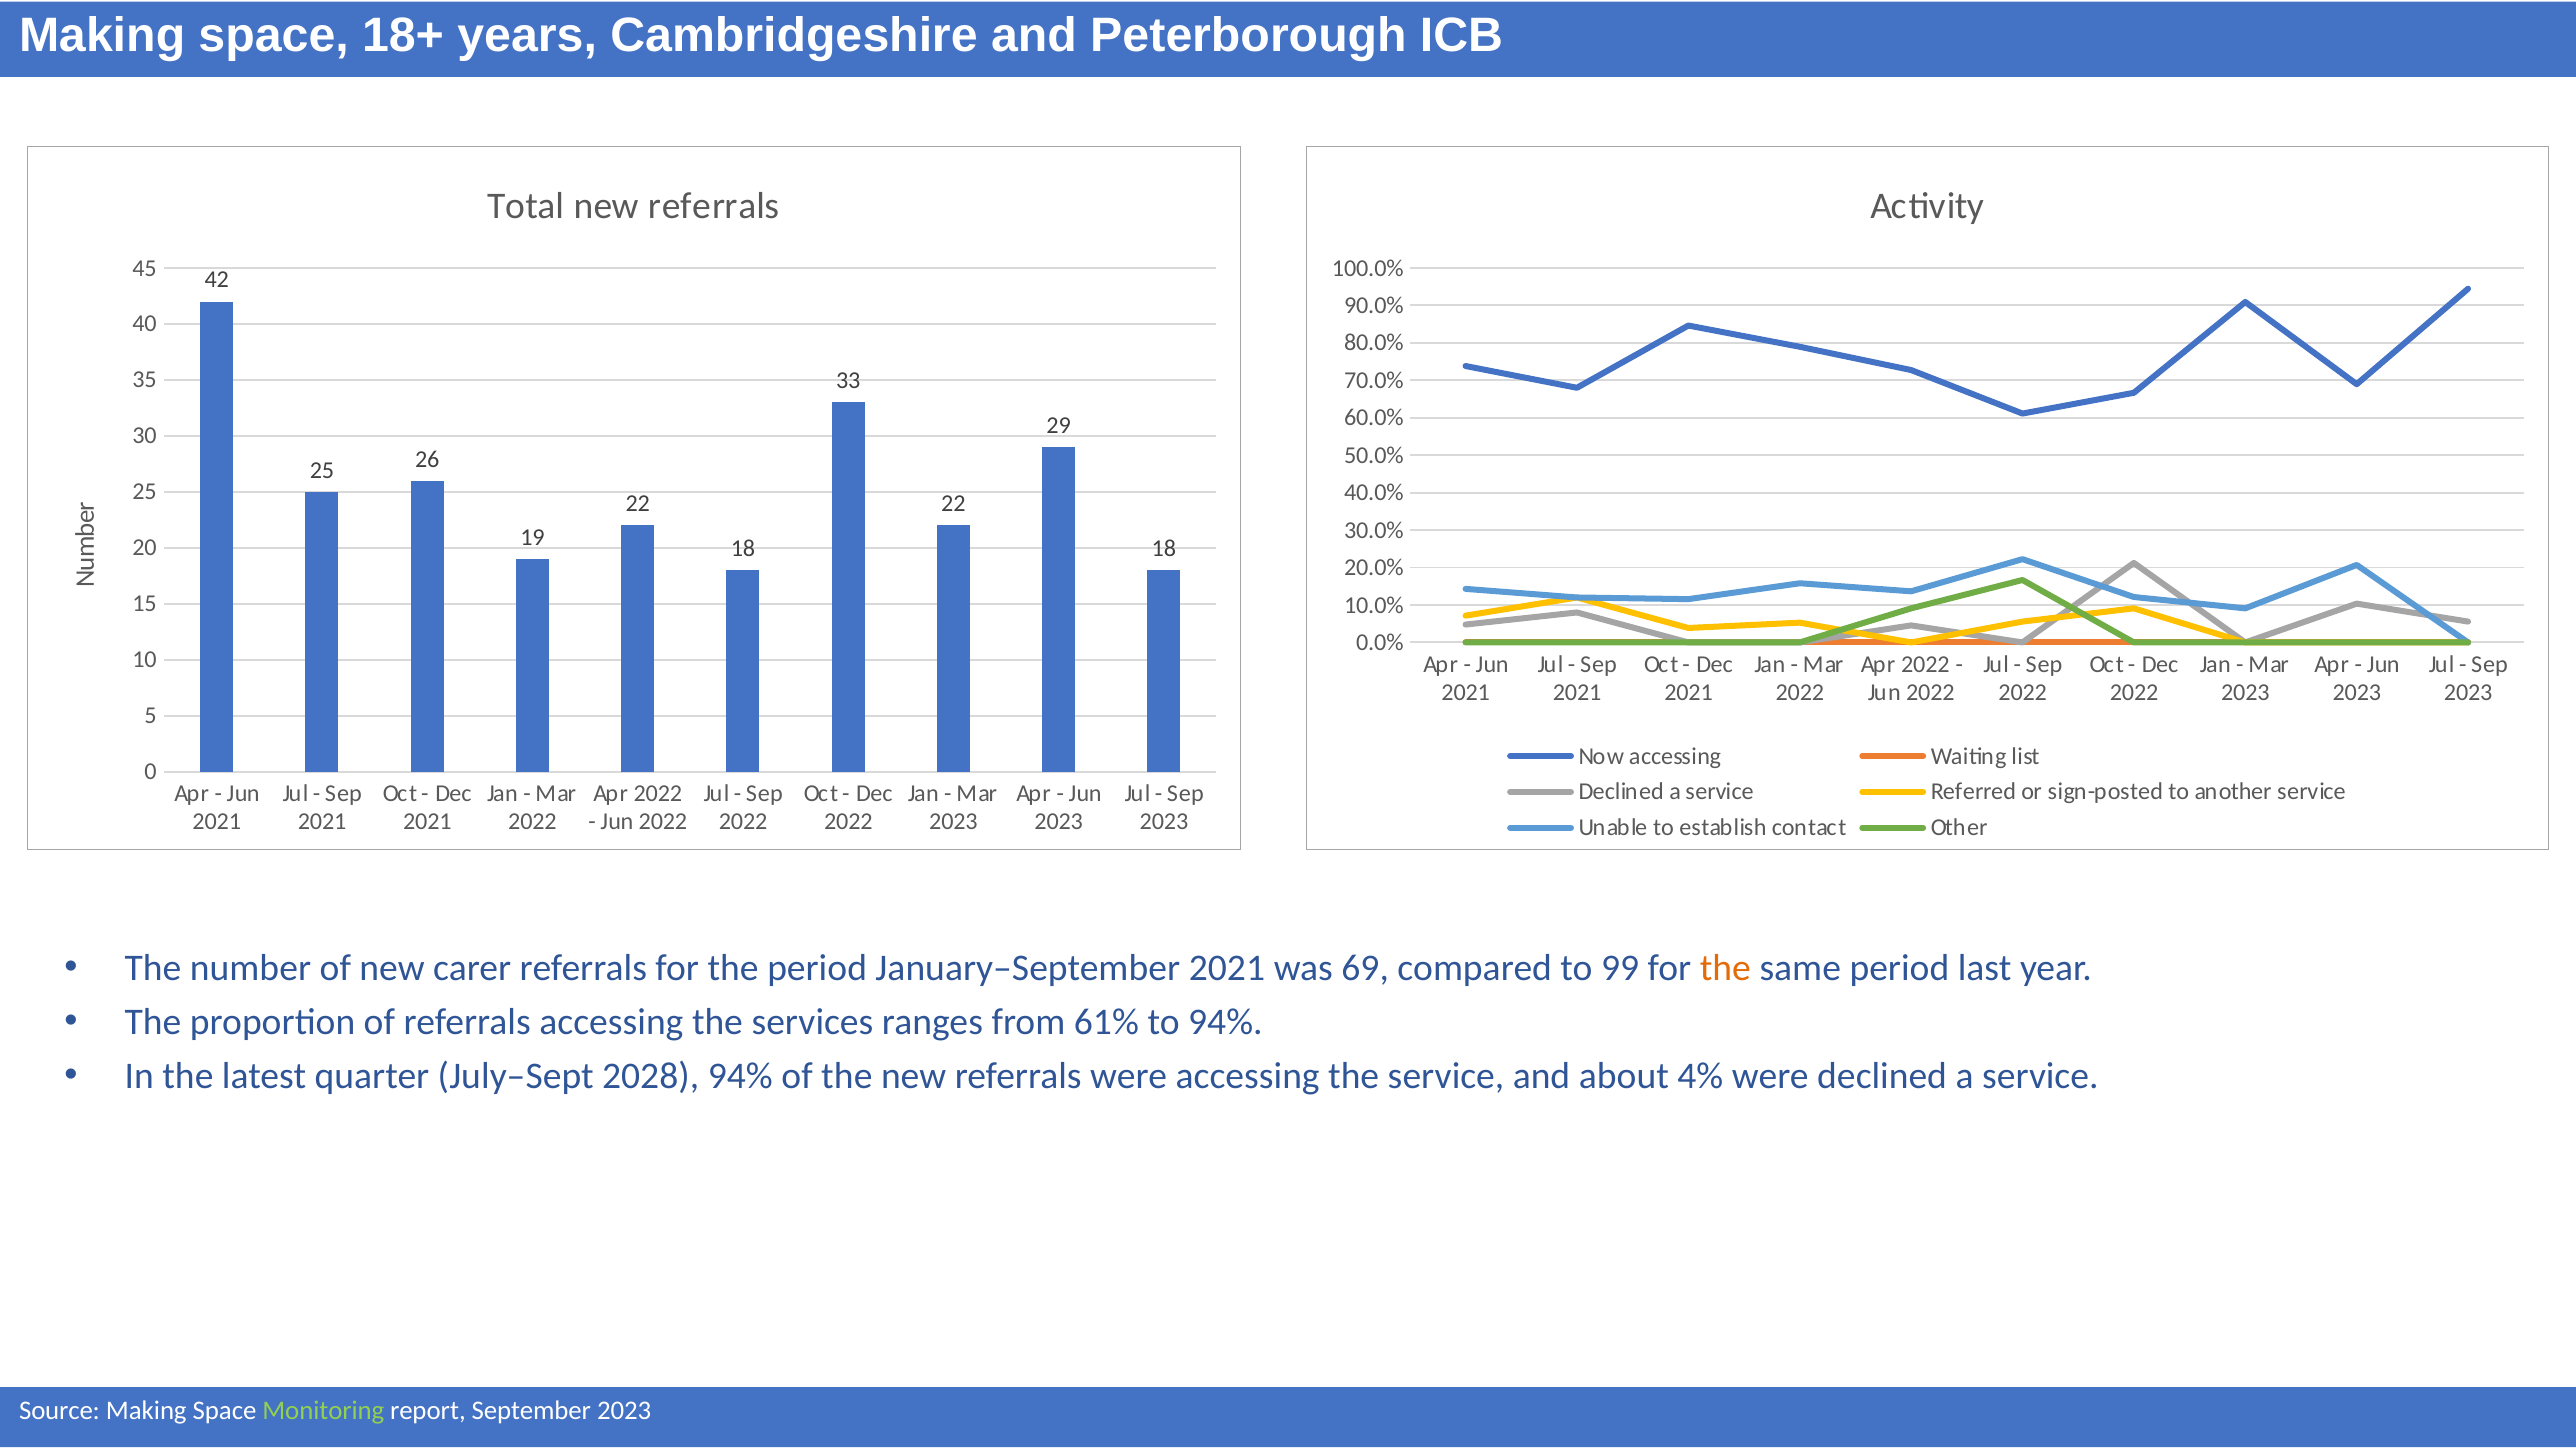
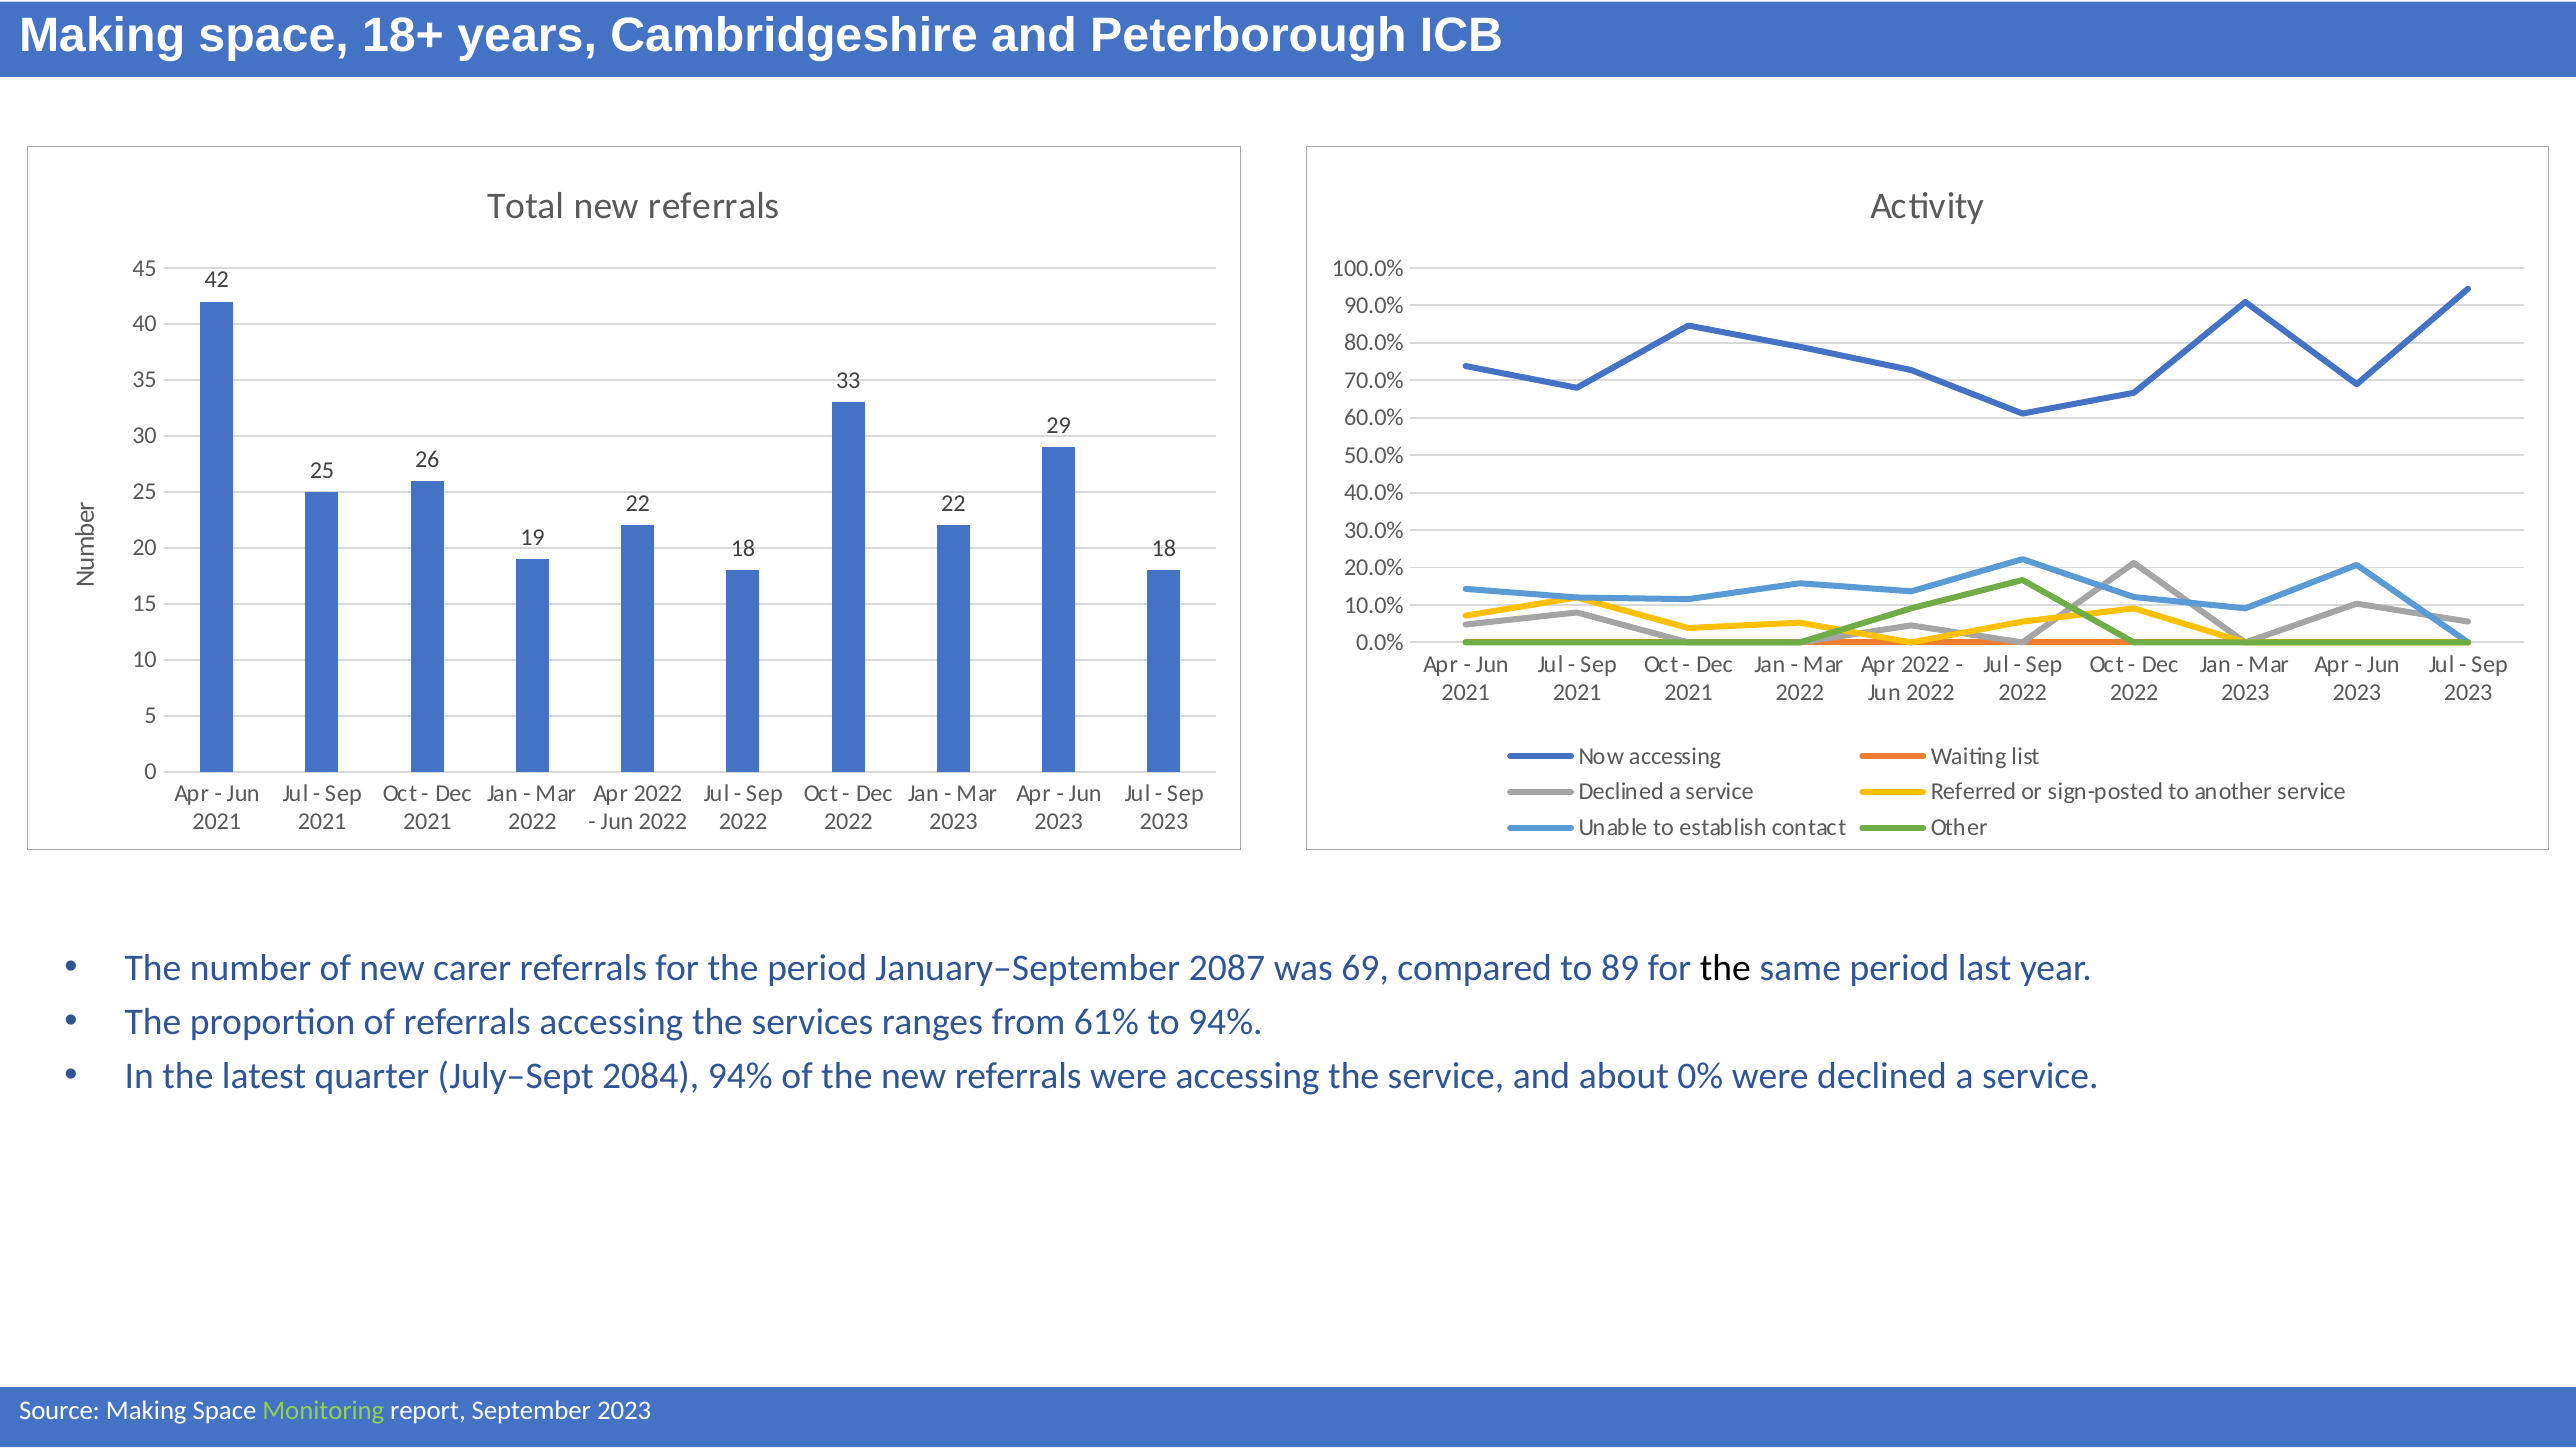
January–September 2021: 2021 -> 2087
99: 99 -> 89
the at (1725, 968) colour: orange -> black
2028: 2028 -> 2084
4%: 4% -> 0%
